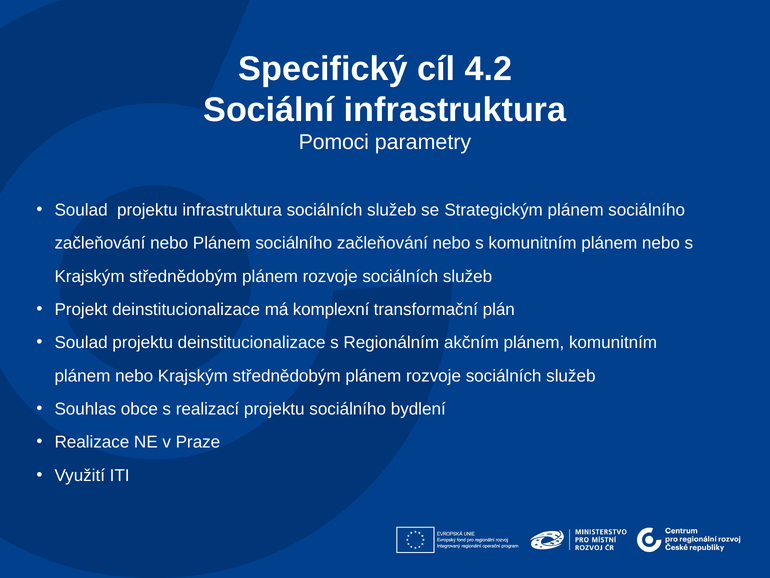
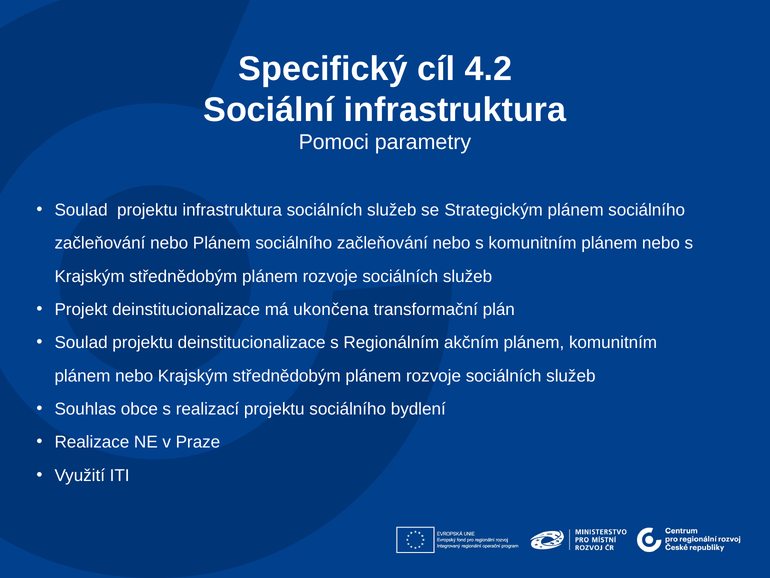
komplexní: komplexní -> ukončena
